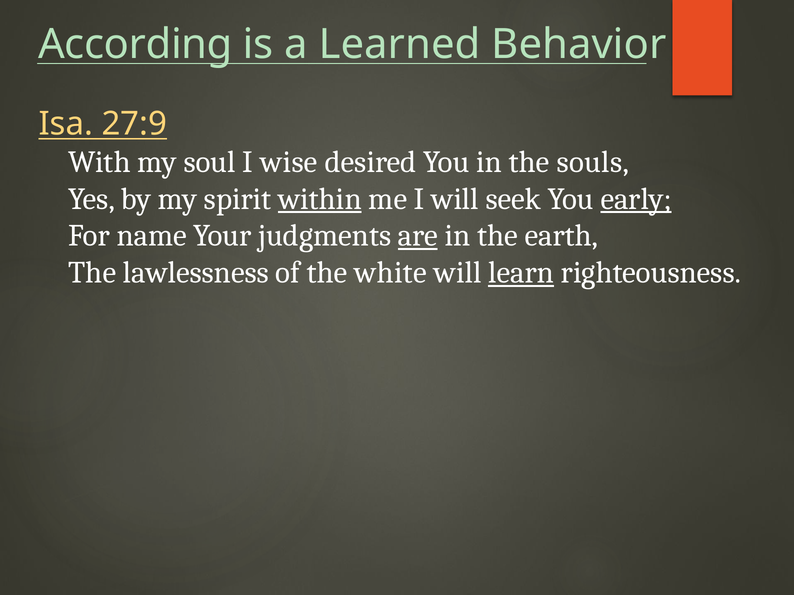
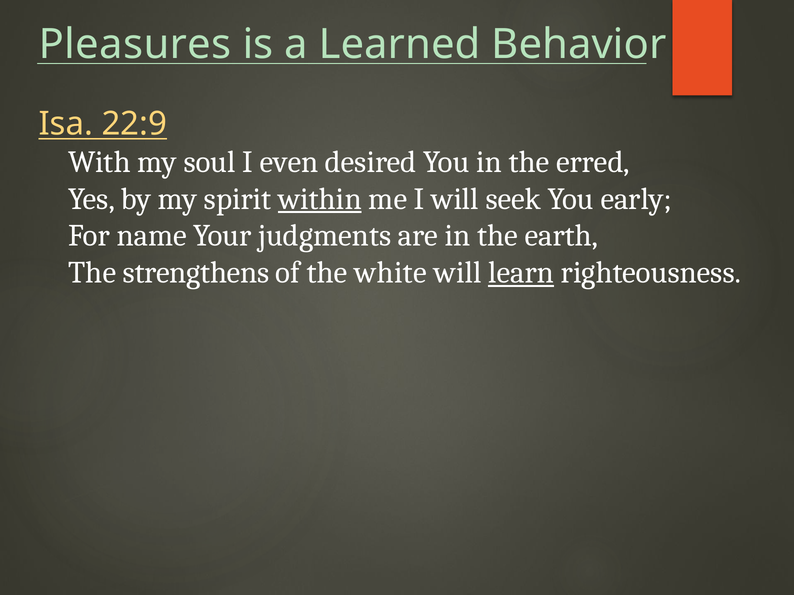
According: According -> Pleasures
27:9: 27:9 -> 22:9
wise: wise -> even
souls: souls -> erred
early underline: present -> none
are underline: present -> none
lawlessness: lawlessness -> strengthens
